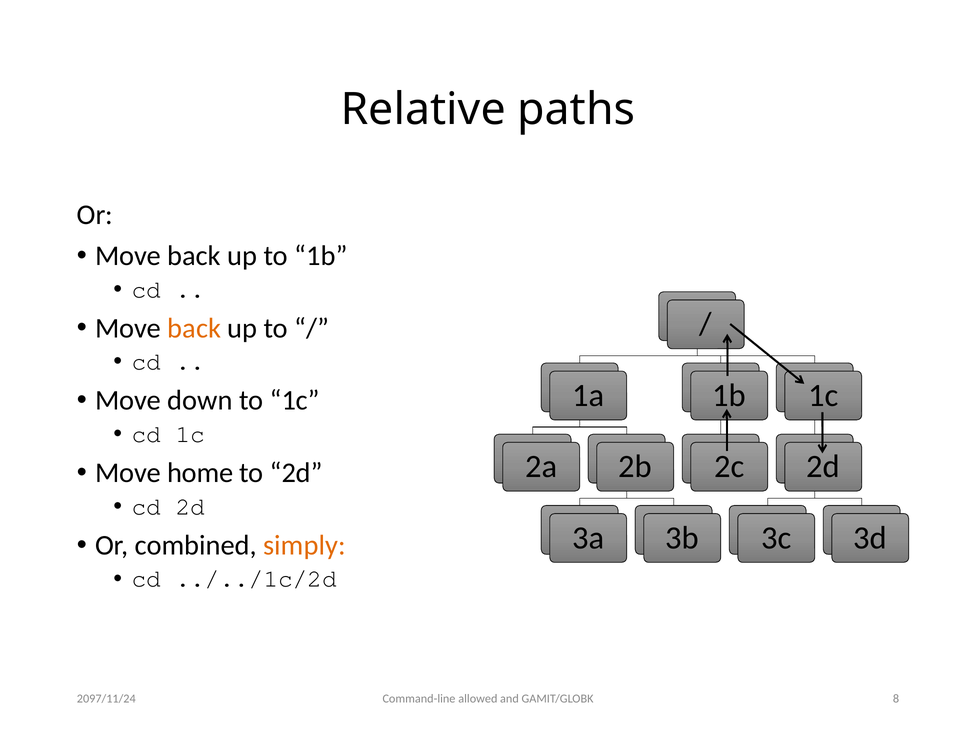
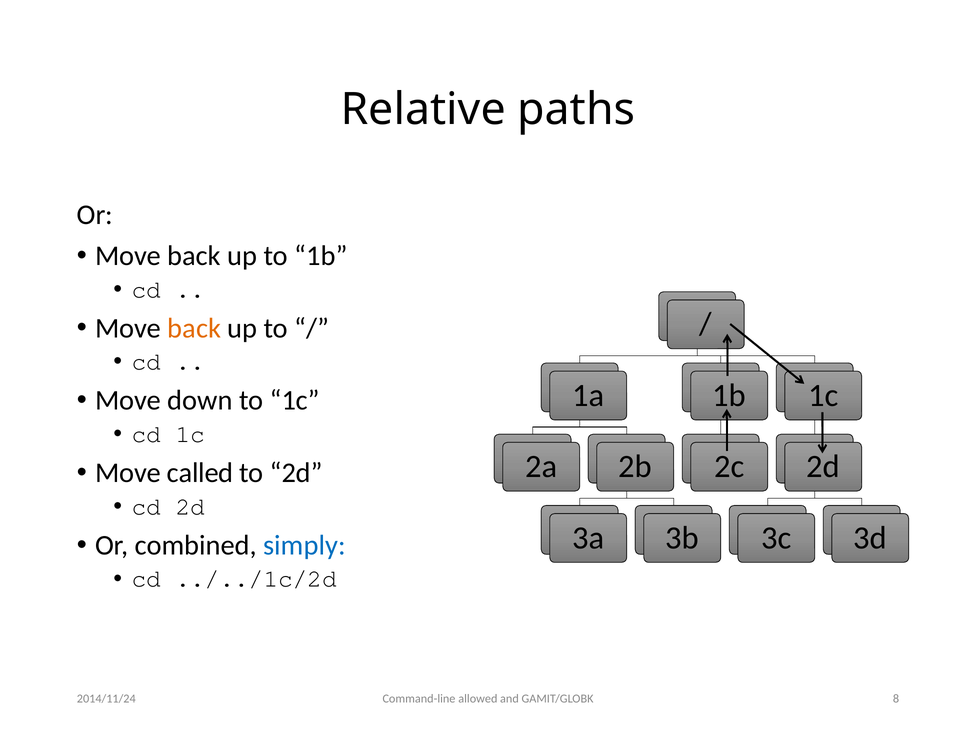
home: home -> called
simply colour: orange -> blue
2097/11/24: 2097/11/24 -> 2014/11/24
